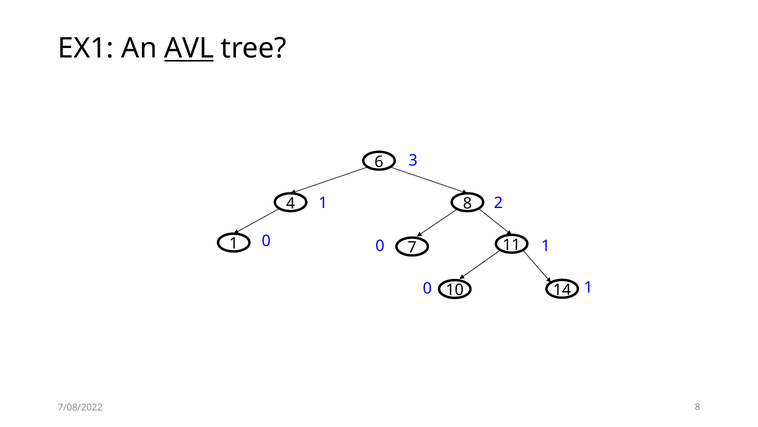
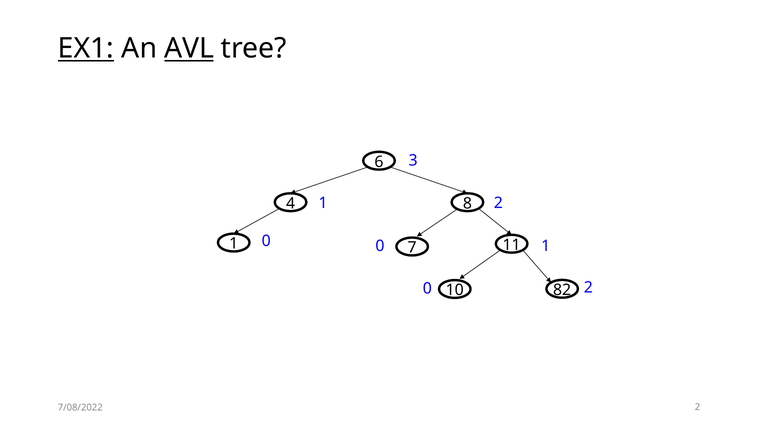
EX1 underline: none -> present
1 at (588, 287): 1 -> 2
14: 14 -> 82
7/08/2022 8: 8 -> 2
